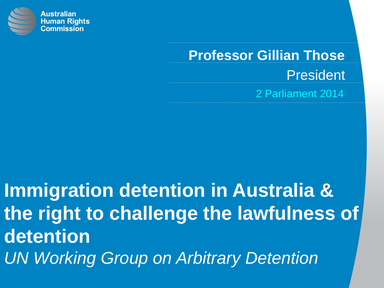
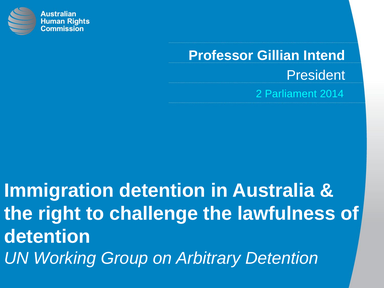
Those: Those -> Intend
